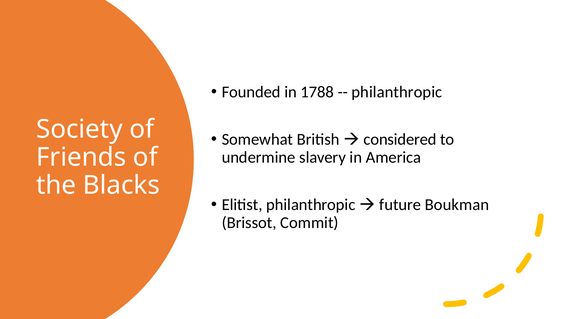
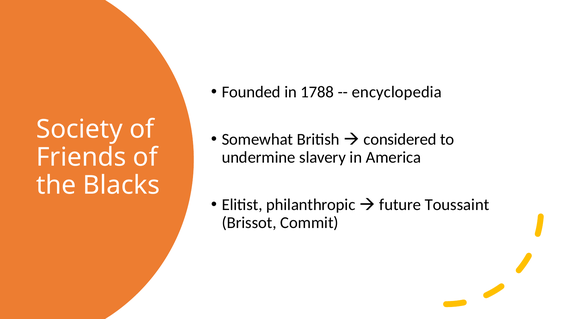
philanthropic at (397, 92): philanthropic -> encyclopedia
Boukman: Boukman -> Toussaint
